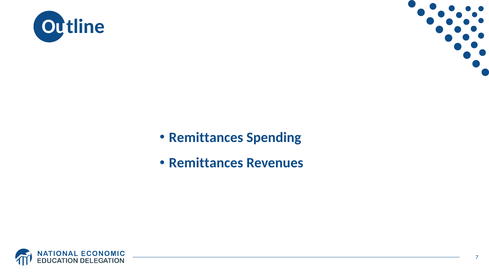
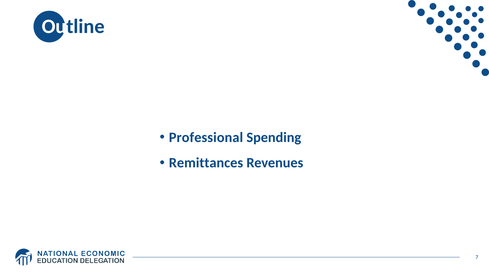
Remittances at (206, 137): Remittances -> Professional
